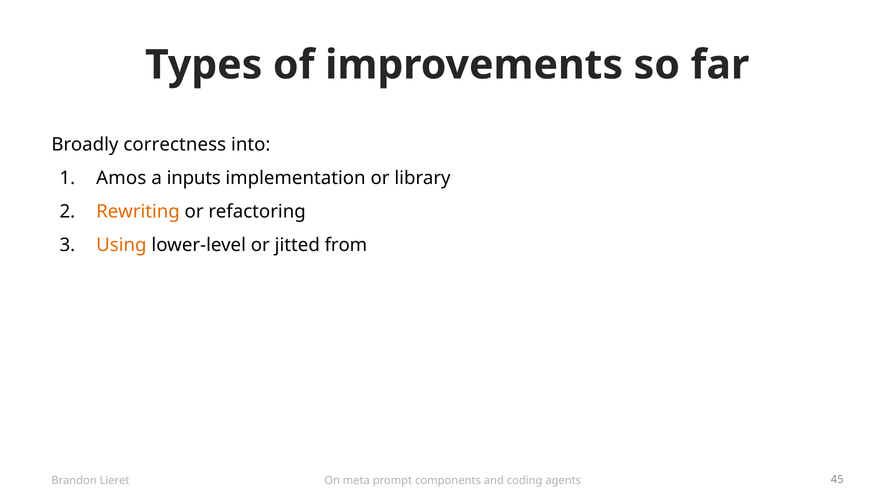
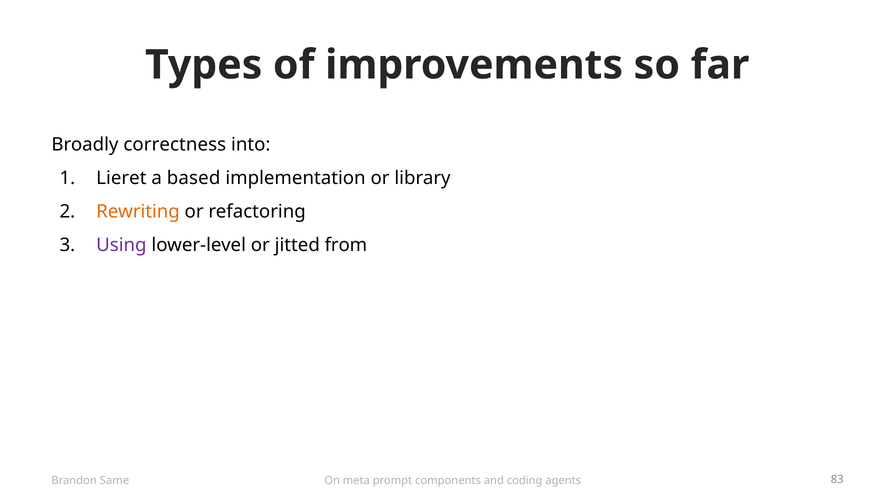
Amos: Amos -> Lieret
inputs: inputs -> based
Using colour: orange -> purple
Lieret: Lieret -> Same
45: 45 -> 83
